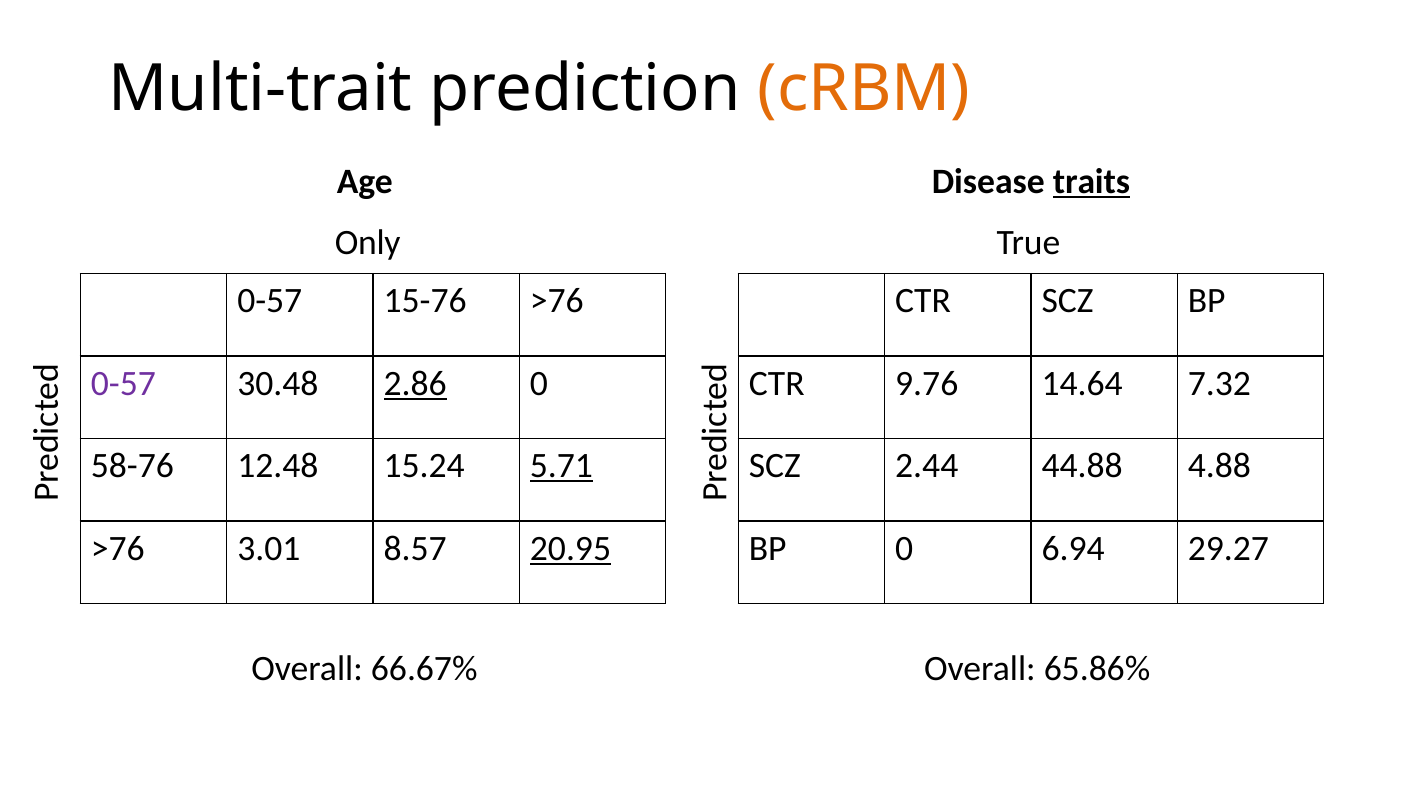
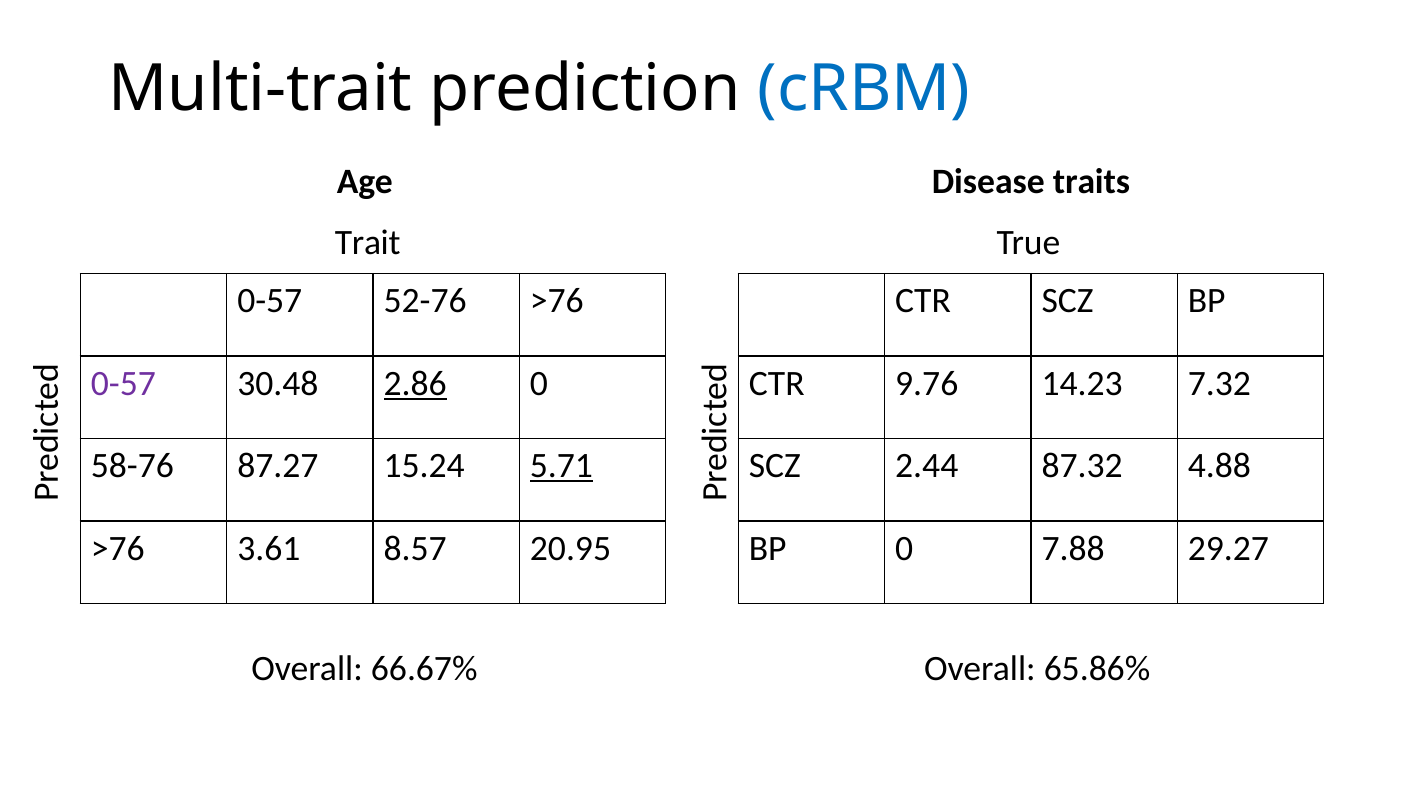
cRBM colour: orange -> blue
traits underline: present -> none
Only: Only -> Trait
15-76: 15-76 -> 52-76
14.64: 14.64 -> 14.23
12.48: 12.48 -> 87.27
44.88: 44.88 -> 87.32
3.01: 3.01 -> 3.61
20.95 underline: present -> none
6.94: 6.94 -> 7.88
